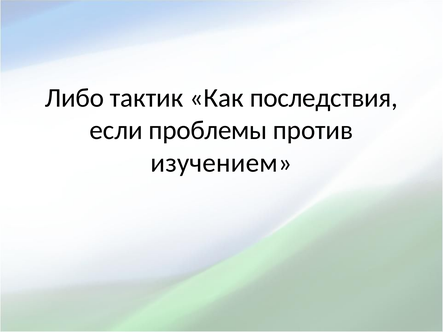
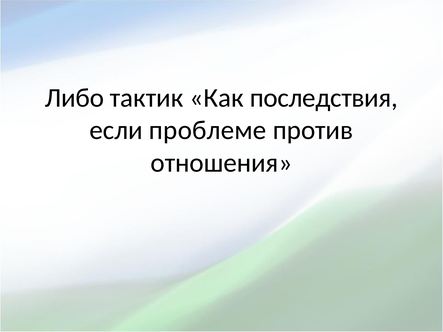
проблемы: проблемы -> проблеме
изучением: изучением -> отношения
